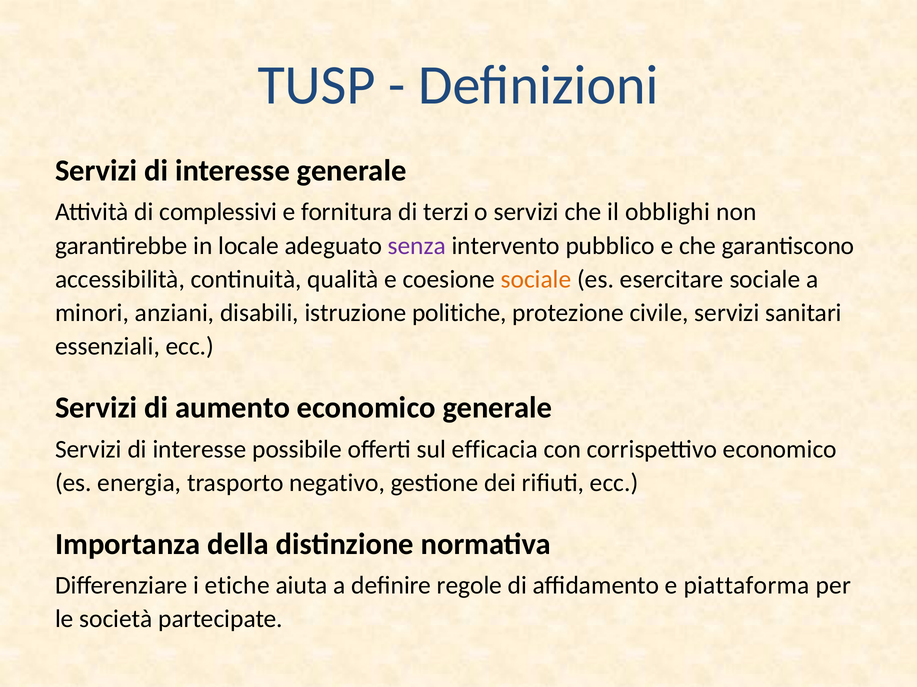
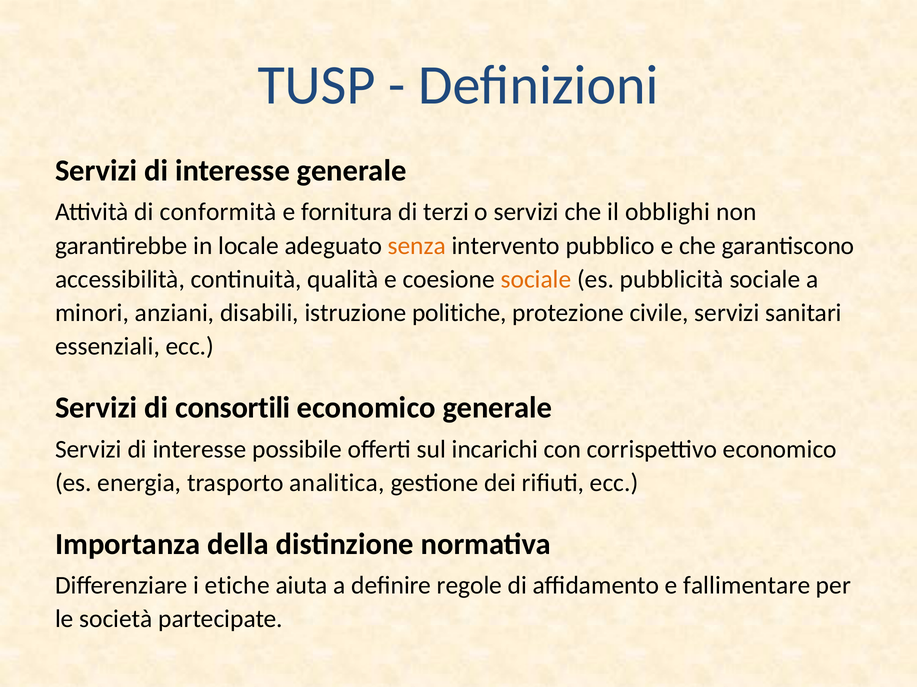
complessivi: complessivi -> conformità
senza colour: purple -> orange
esercitare: esercitare -> pubblicità
aumento: aumento -> consortili
efficacia: efficacia -> incarichi
negativo: negativo -> analitica
piattaforma: piattaforma -> fallimentare
